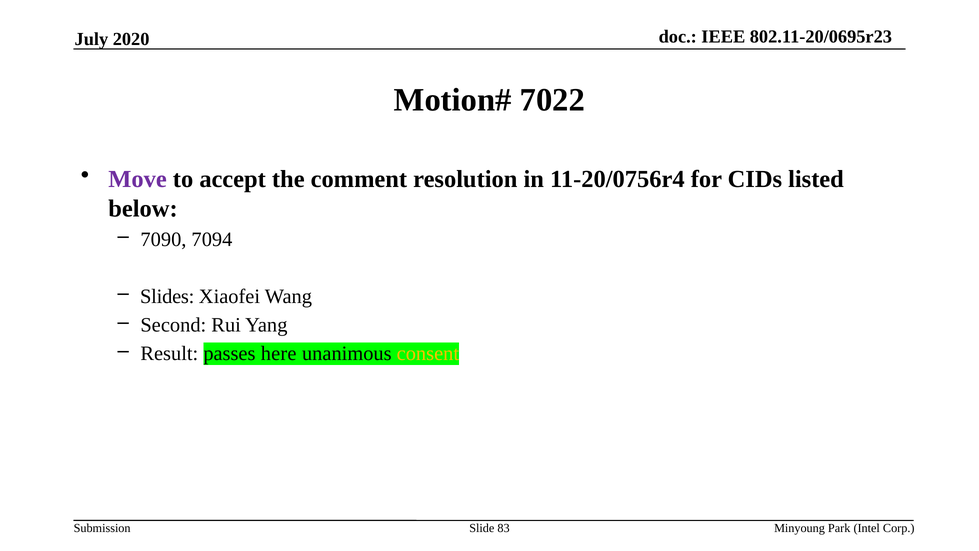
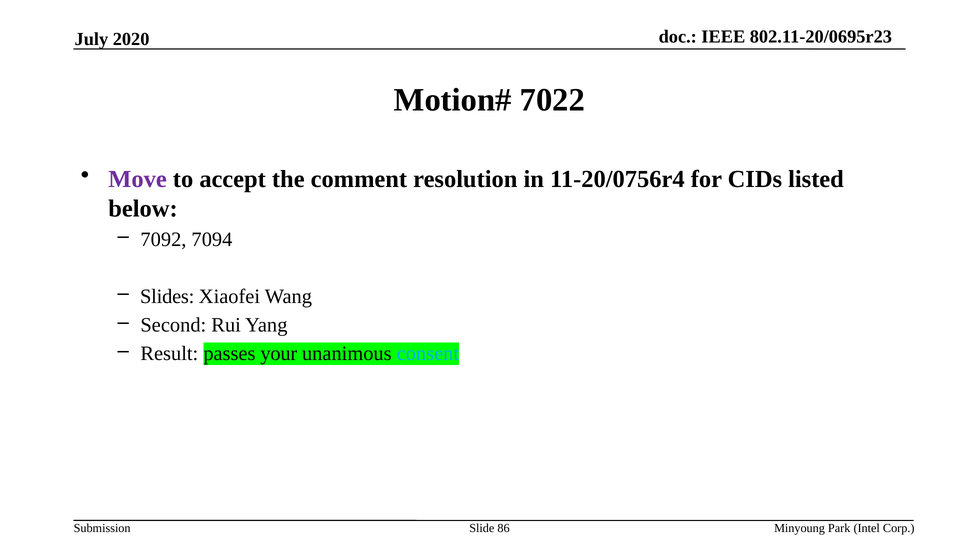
7090: 7090 -> 7092
here: here -> your
consent colour: yellow -> light blue
83: 83 -> 86
